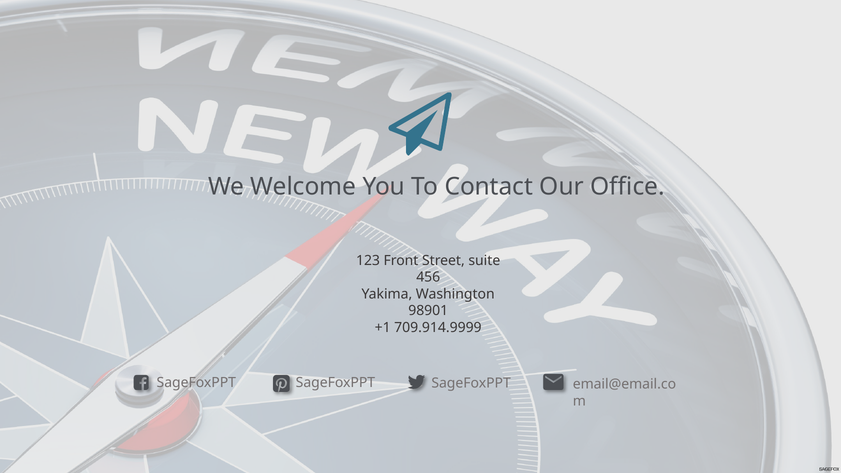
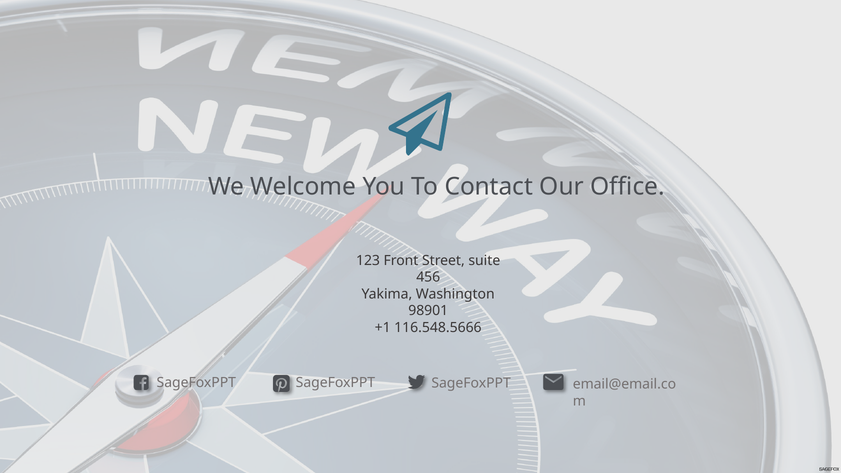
709.914.9999: 709.914.9999 -> 116.548.5666
